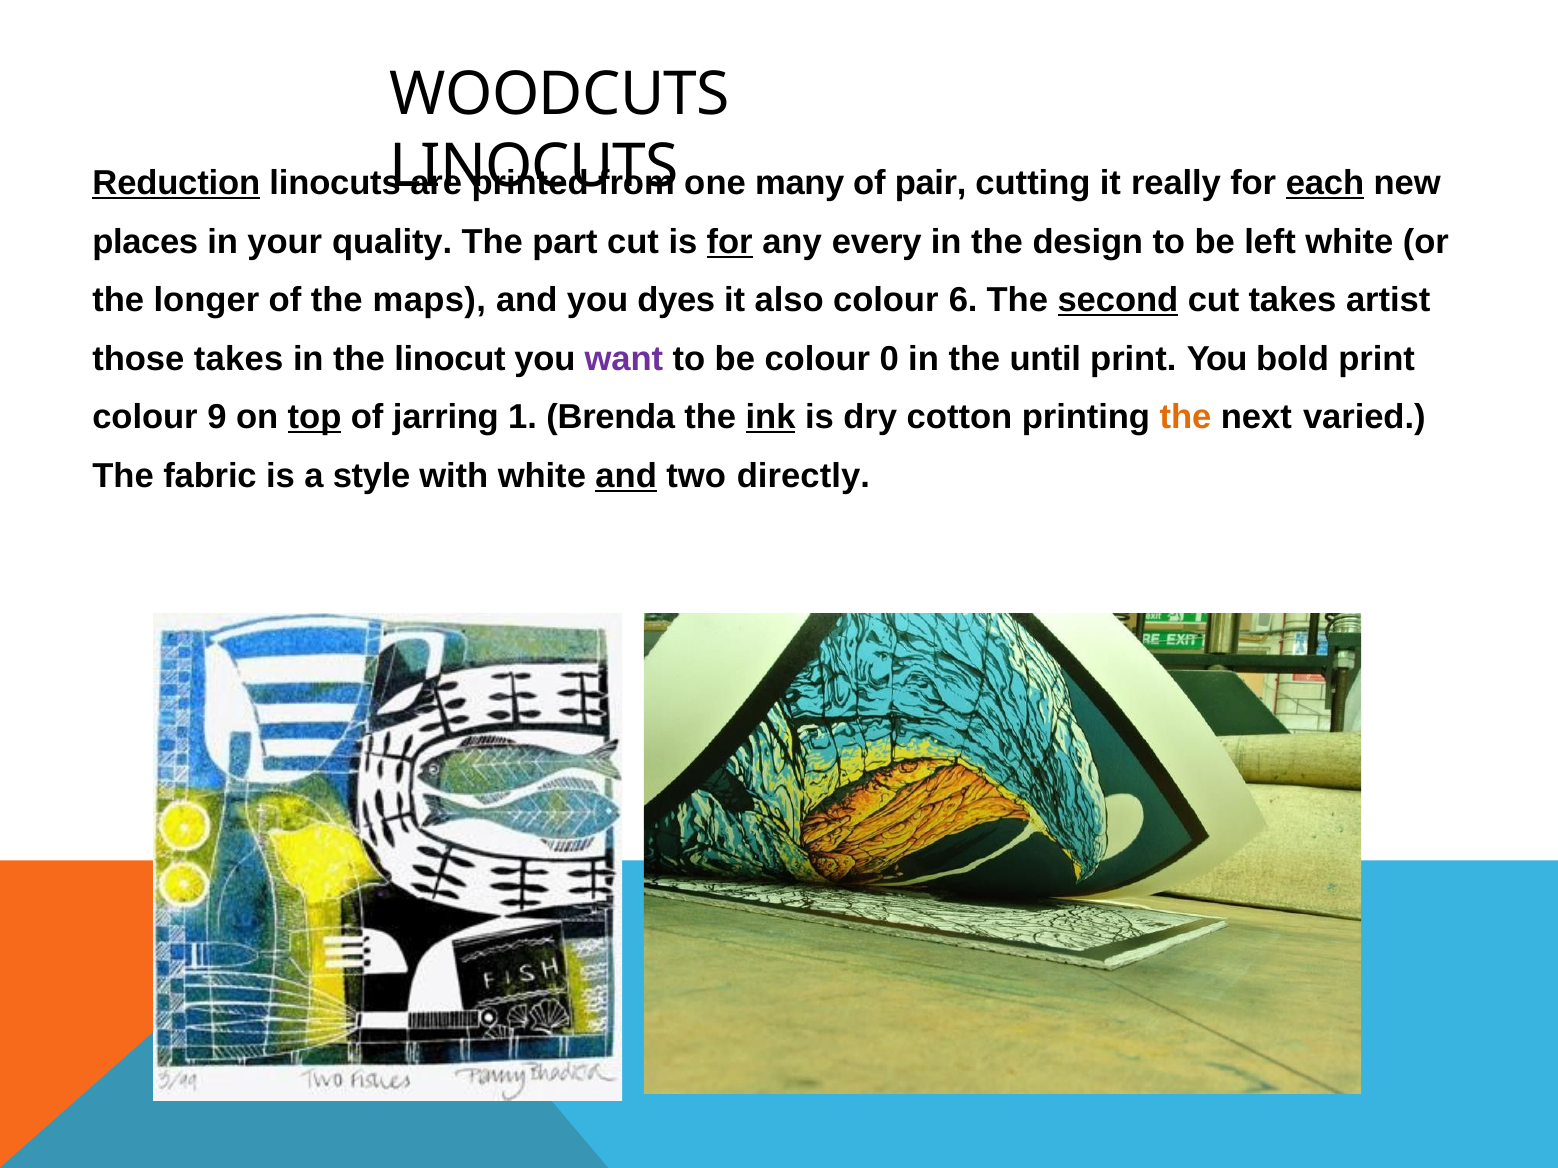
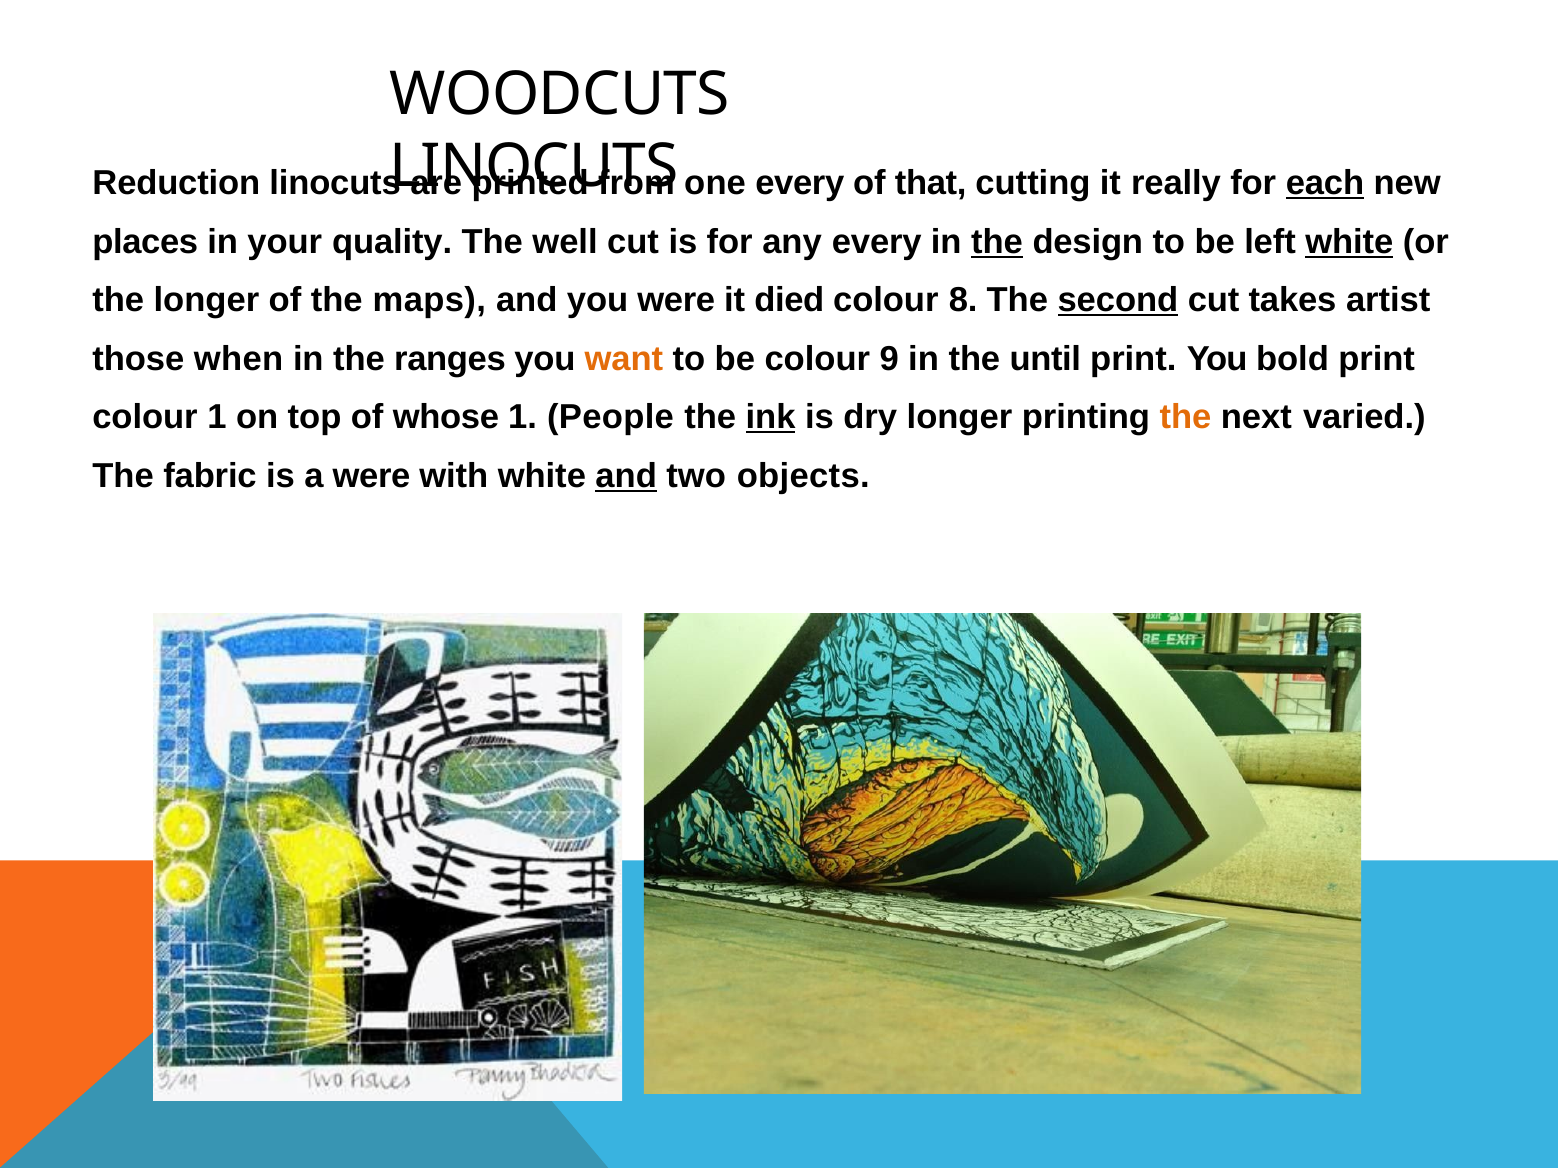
Reduction underline: present -> none
one many: many -> every
pair: pair -> that
part: part -> well
for at (730, 242) underline: present -> none
the at (997, 242) underline: none -> present
white at (1349, 242) underline: none -> present
you dyes: dyes -> were
also: also -> died
6: 6 -> 8
those takes: takes -> when
linocut: linocut -> ranges
want colour: purple -> orange
0: 0 -> 9
colour 9: 9 -> 1
top underline: present -> none
jarring: jarring -> whose
Brenda: Brenda -> People
dry cotton: cotton -> longer
a style: style -> were
directly: directly -> objects
